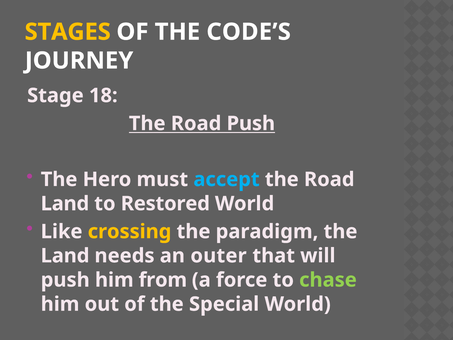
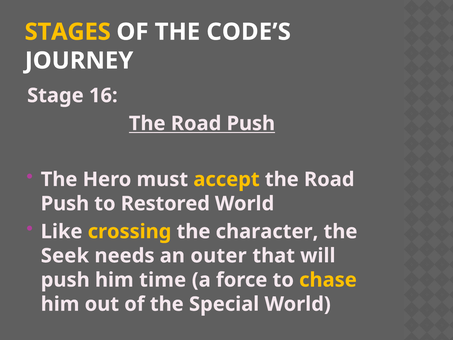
18: 18 -> 16
accept colour: light blue -> yellow
Land at (65, 203): Land -> Push
paradigm: paradigm -> character
Land at (65, 256): Land -> Seek
from: from -> time
chase colour: light green -> yellow
